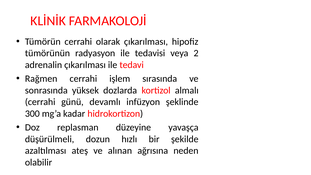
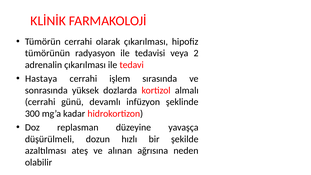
Rağmen: Rağmen -> Hastaya
